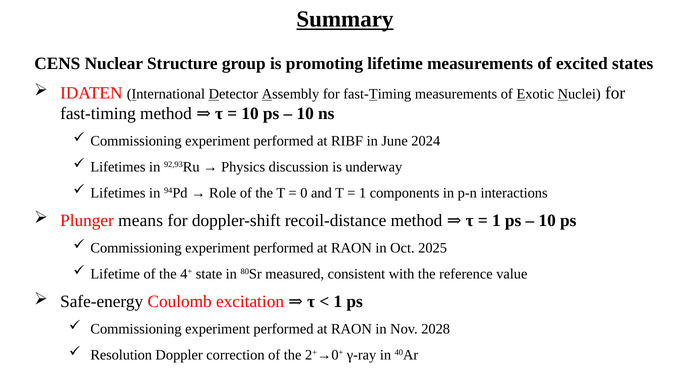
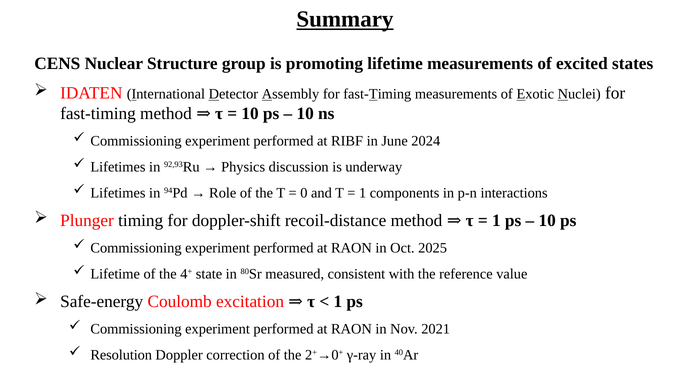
means: means -> timing
2028: 2028 -> 2021
